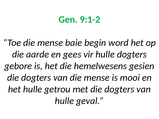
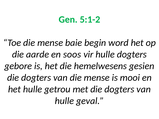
9:1-2: 9:1-2 -> 5:1-2
gees: gees -> soos
